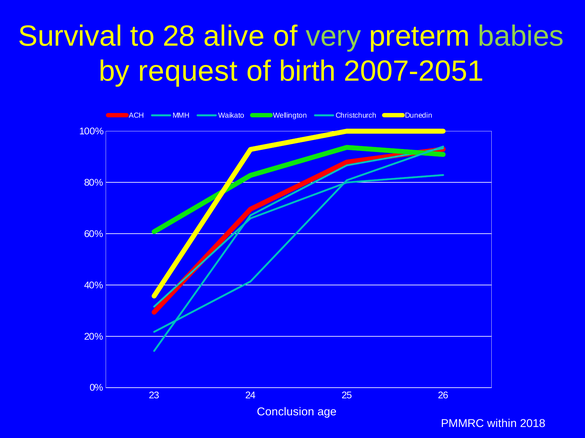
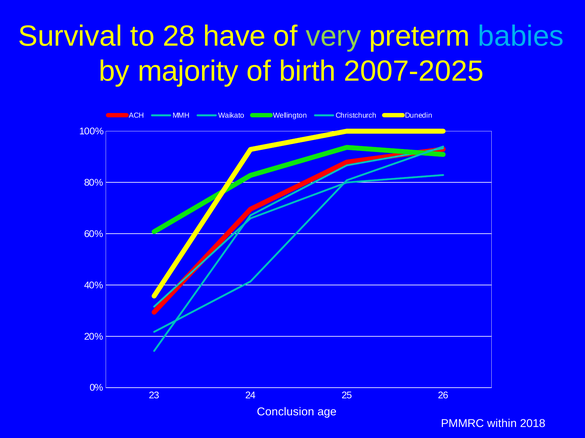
alive: alive -> have
babies colour: light green -> light blue
request: request -> majority
2007-2051: 2007-2051 -> 2007-2025
